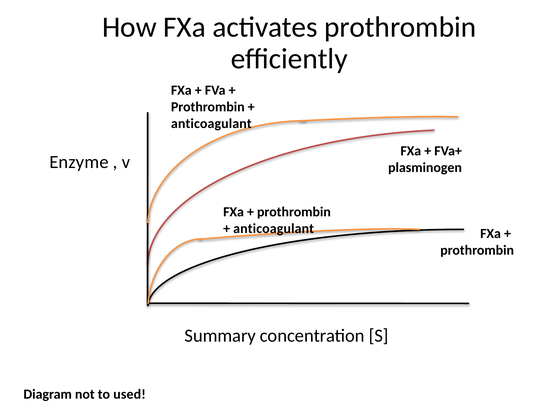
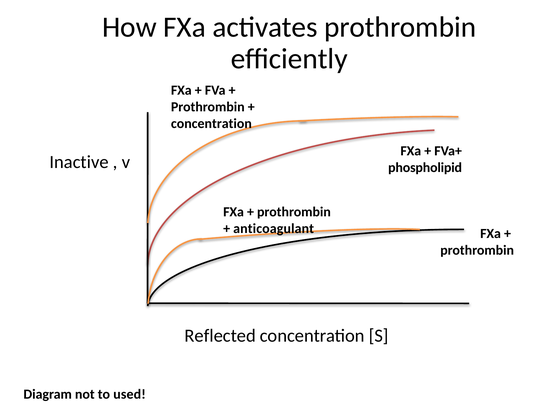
anticoagulant at (211, 124): anticoagulant -> concentration
Enzyme: Enzyme -> Inactive
plasminogen: plasminogen -> phospholipid
Summary: Summary -> Reflected
